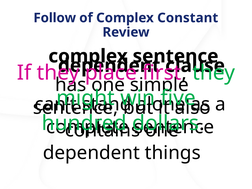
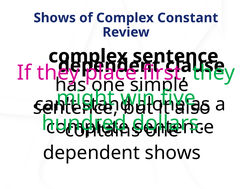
Follow at (55, 18): Follow -> Shows
dependent things: things -> shows
